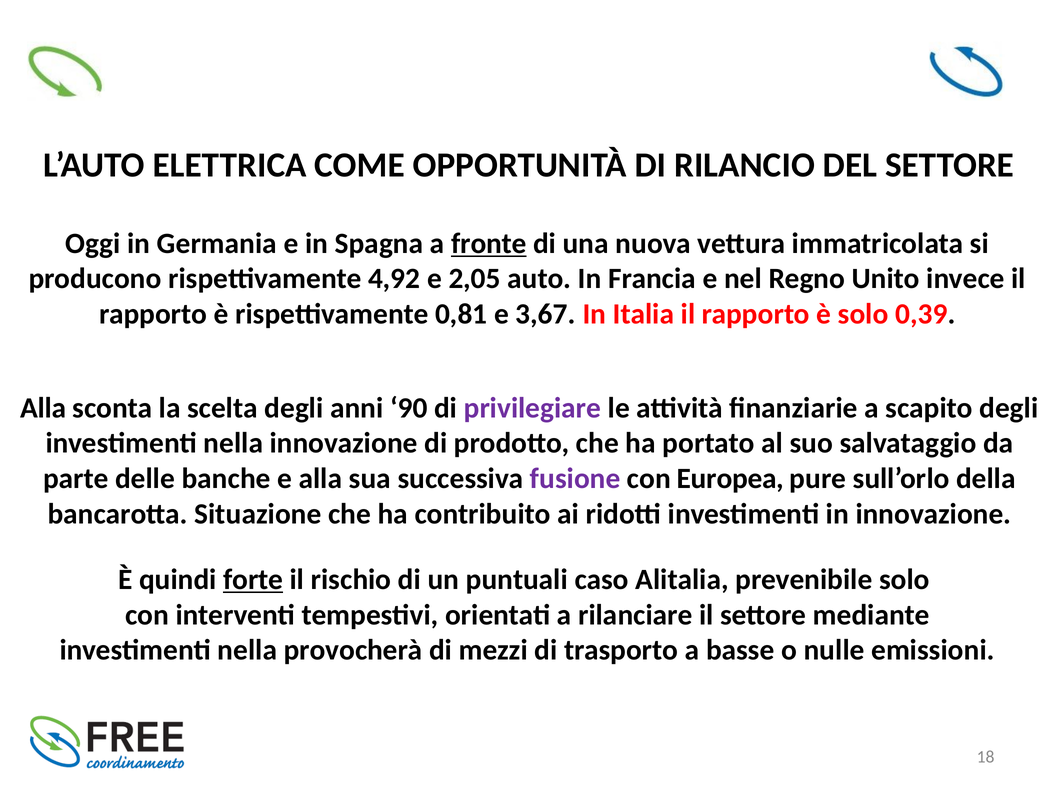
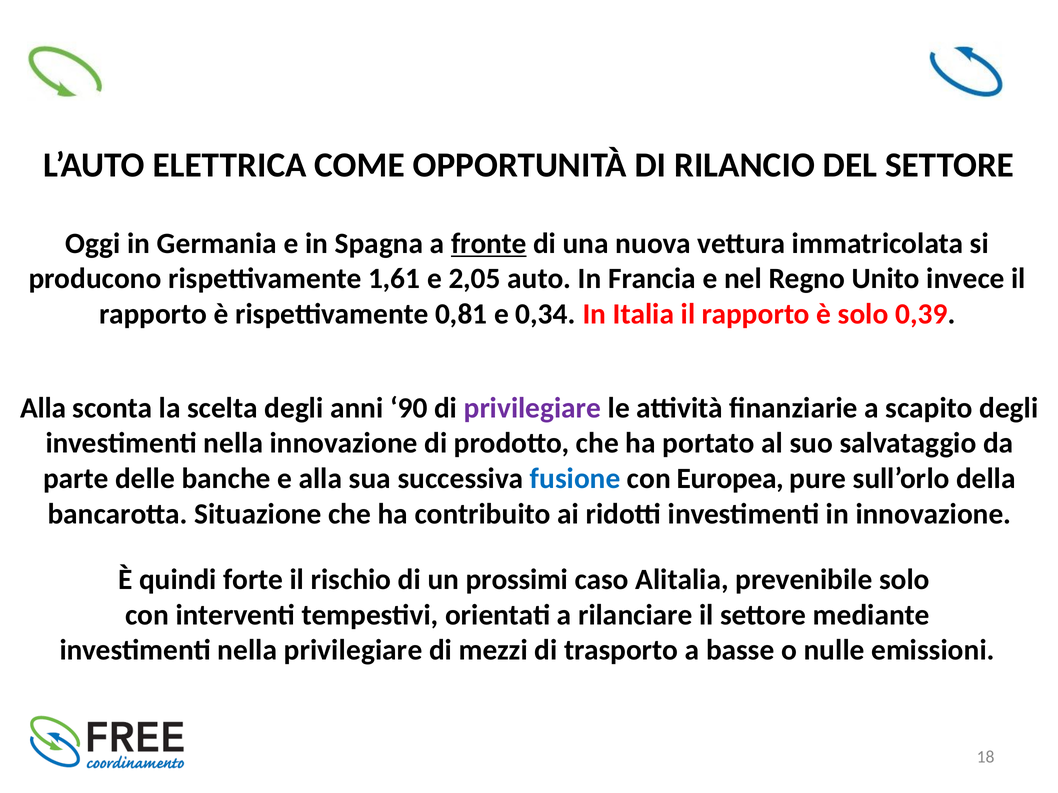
4,92: 4,92 -> 1,61
3,67: 3,67 -> 0,34
fusione colour: purple -> blue
forte underline: present -> none
puntuali: puntuali -> prossimi
nella provocherà: provocherà -> privilegiare
